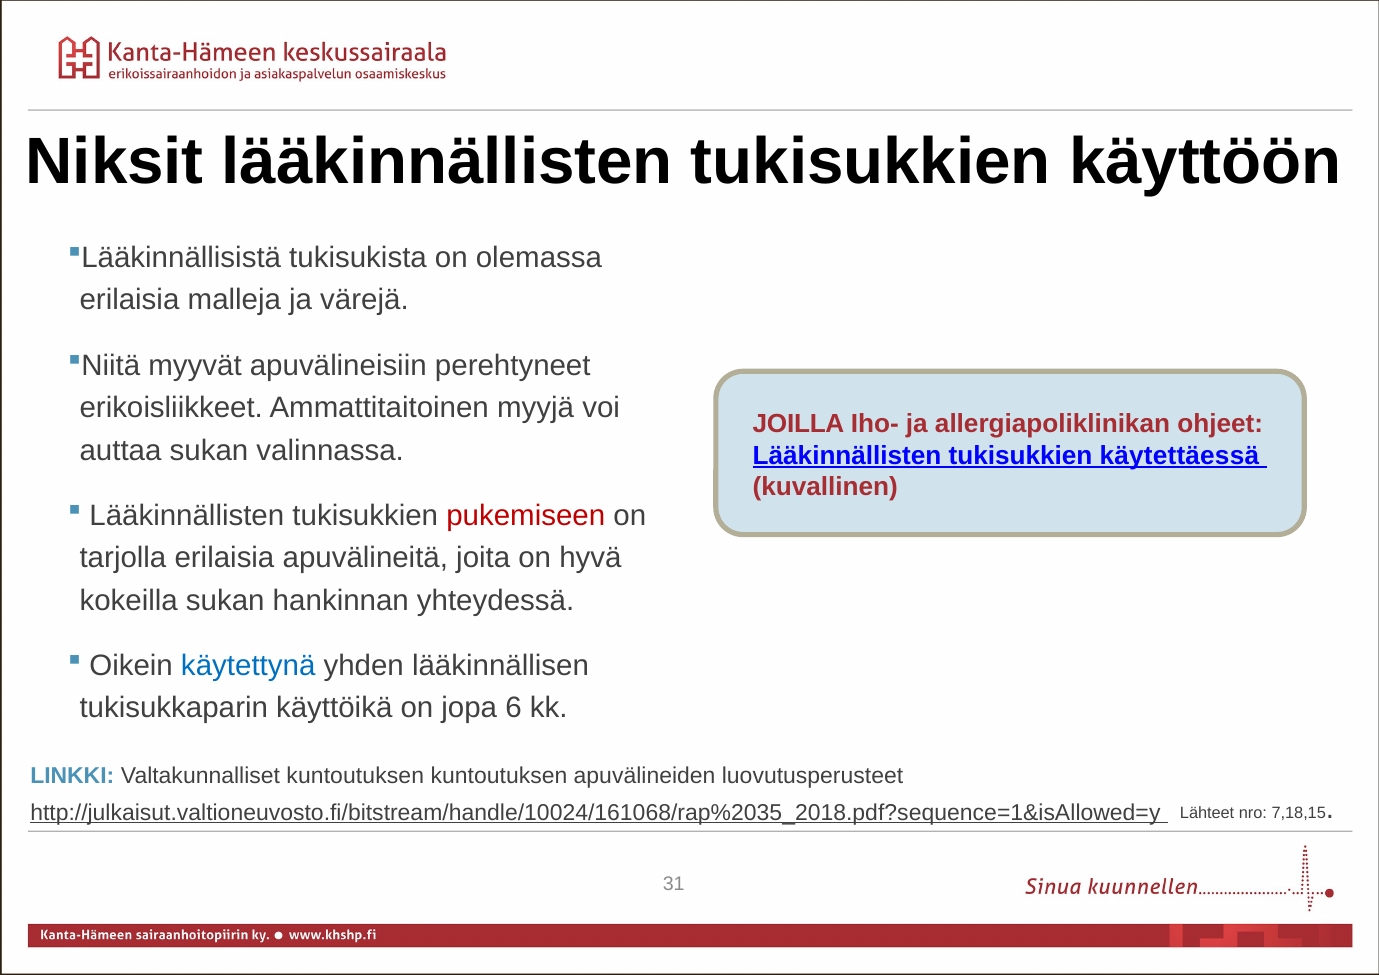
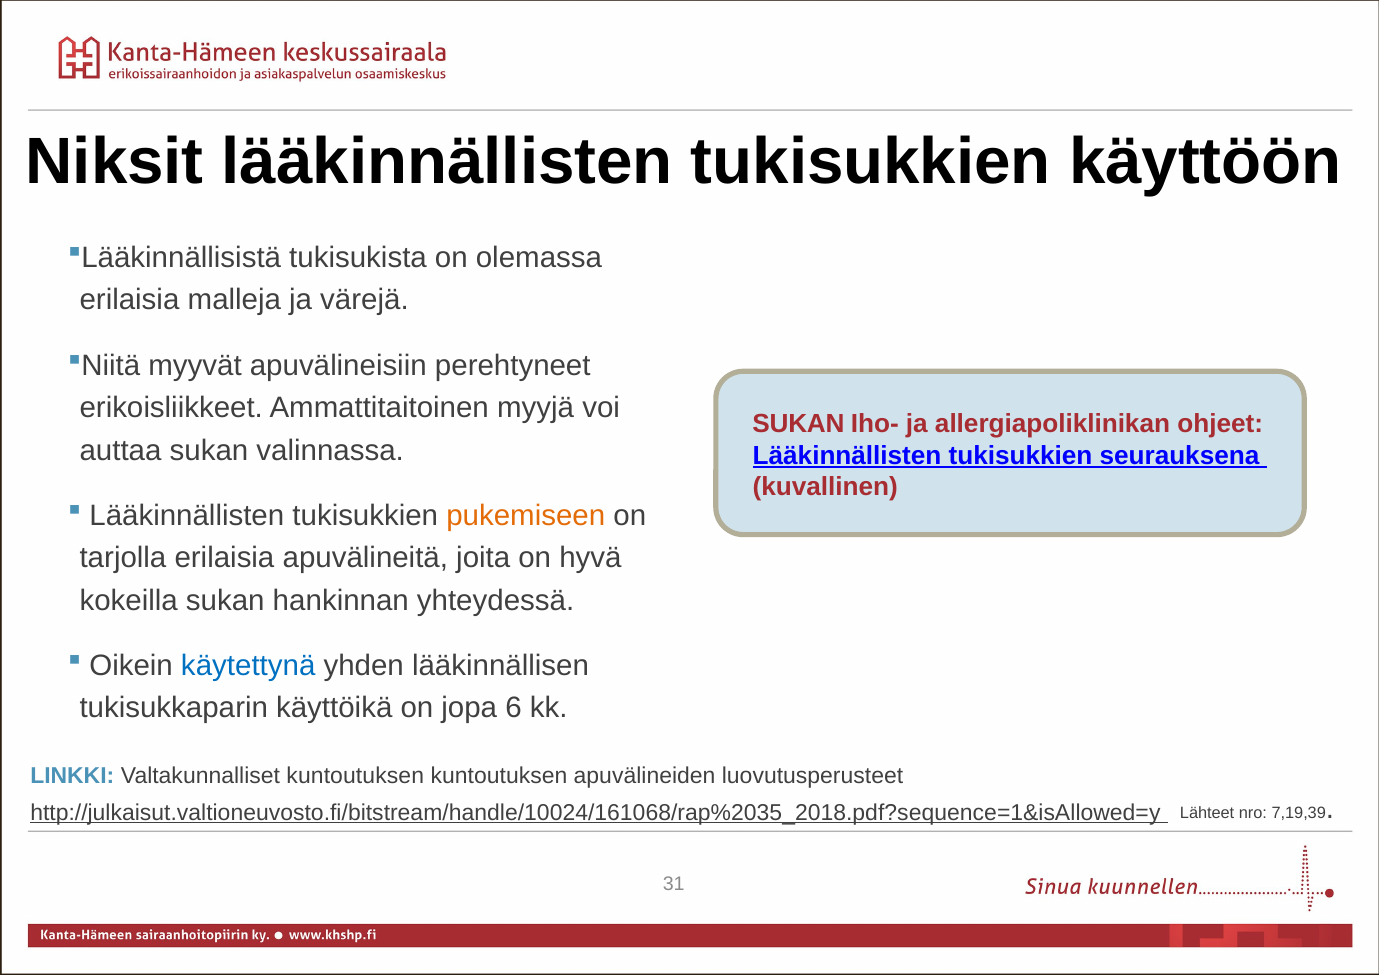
JOILLA at (799, 424): JOILLA -> SUKAN
käytettäessä: käytettäessä -> seurauksena
pukemiseen colour: red -> orange
7,18,15: 7,18,15 -> 7,19,39
